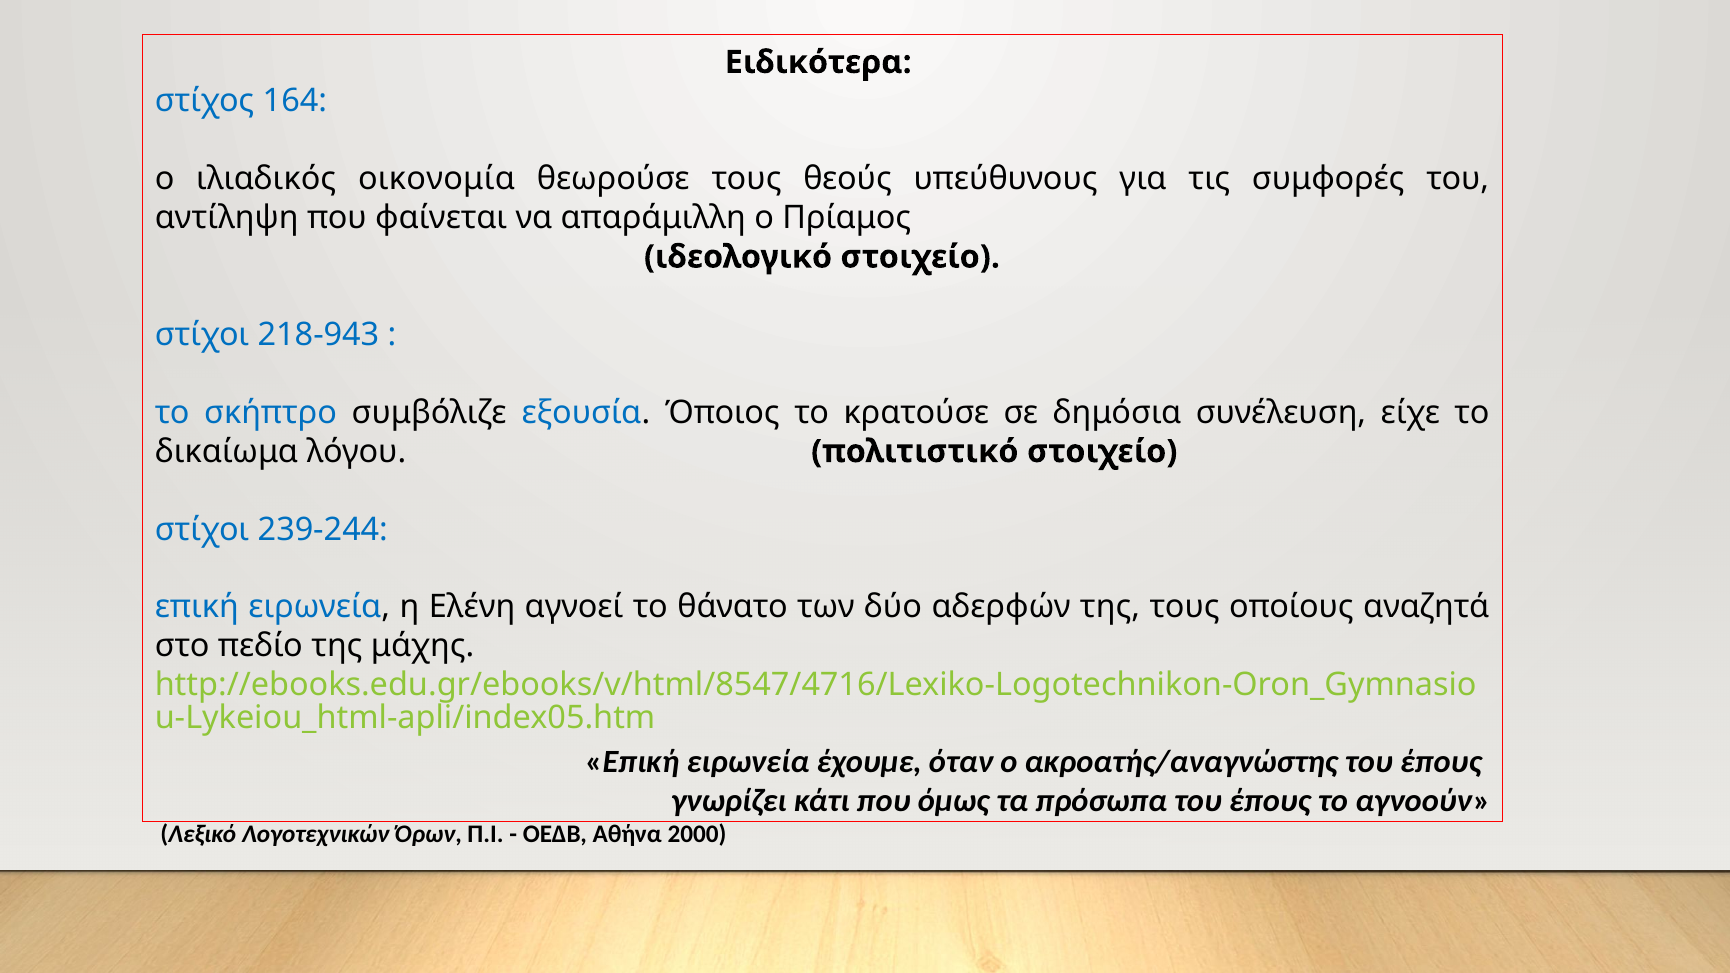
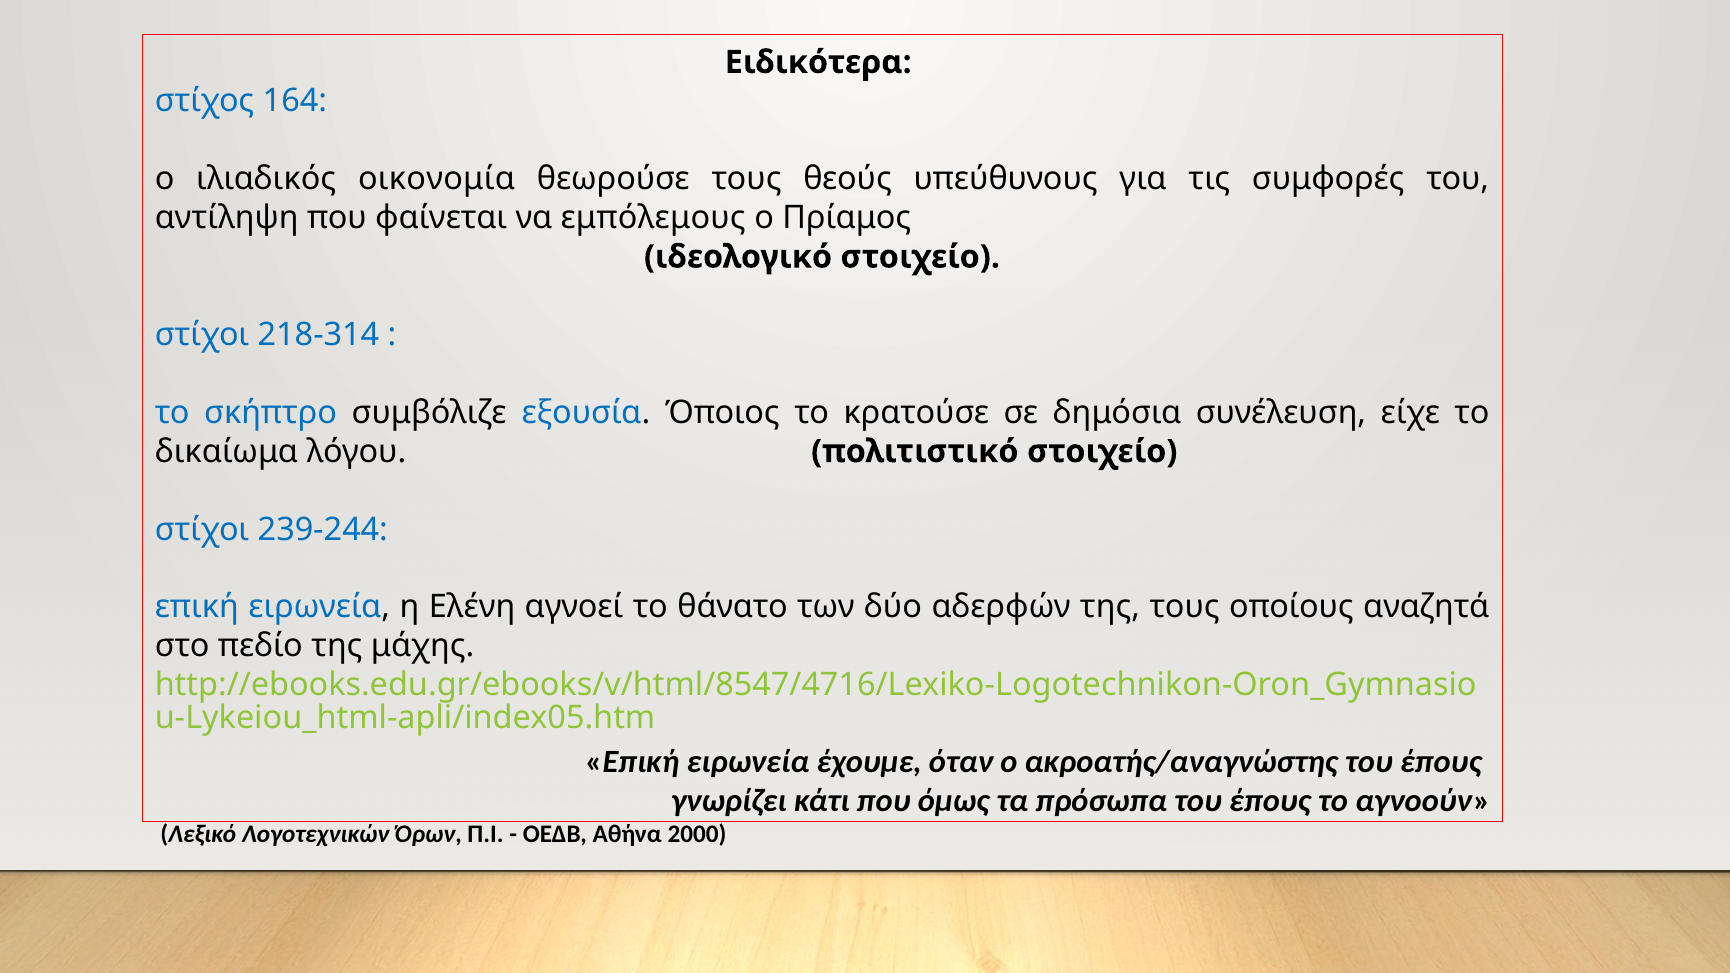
απαράμιλλη: απαράμιλλη -> εμπόλεμους
218-943: 218-943 -> 218-314
